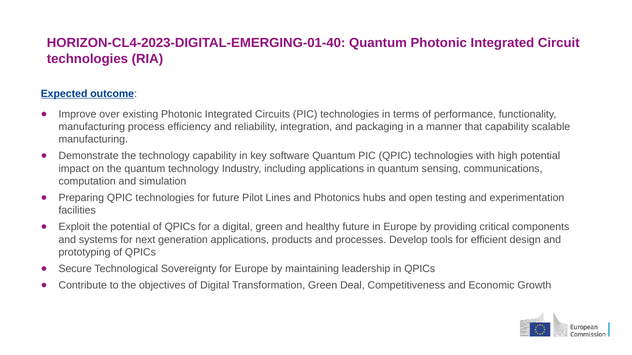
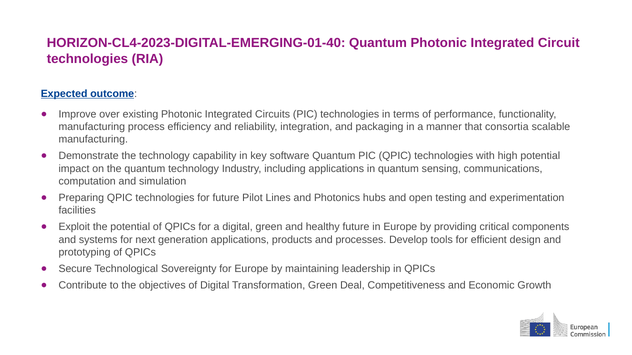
that capability: capability -> consortia
